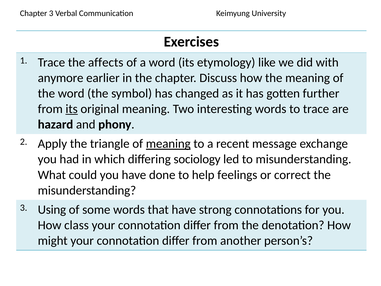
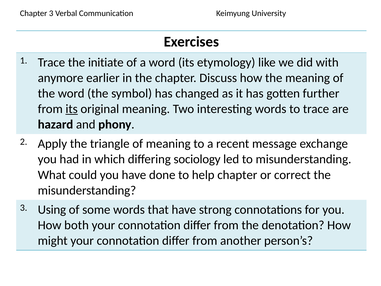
affects: affects -> initiate
meaning at (168, 144) underline: present -> none
help feelings: feelings -> chapter
class: class -> both
